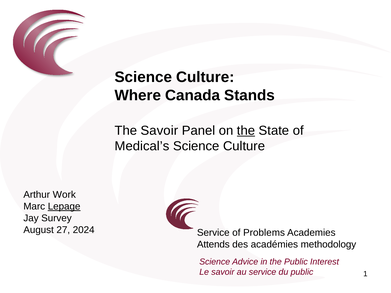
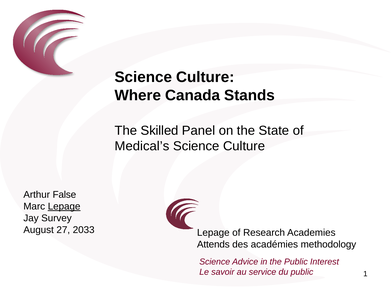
The Savoir: Savoir -> Skilled
the at (246, 131) underline: present -> none
Work: Work -> False
2024: 2024 -> 2033
Service at (213, 233): Service -> Lepage
Problems: Problems -> Research
